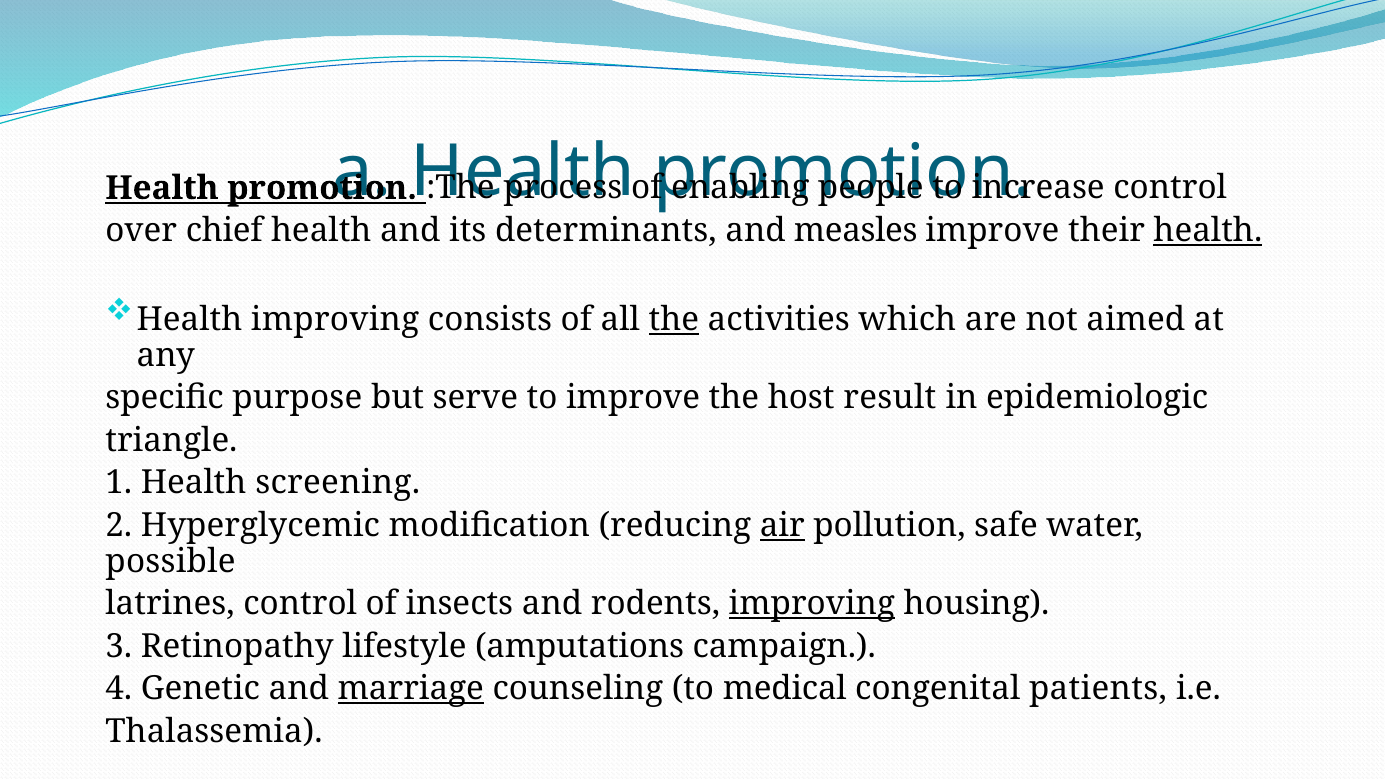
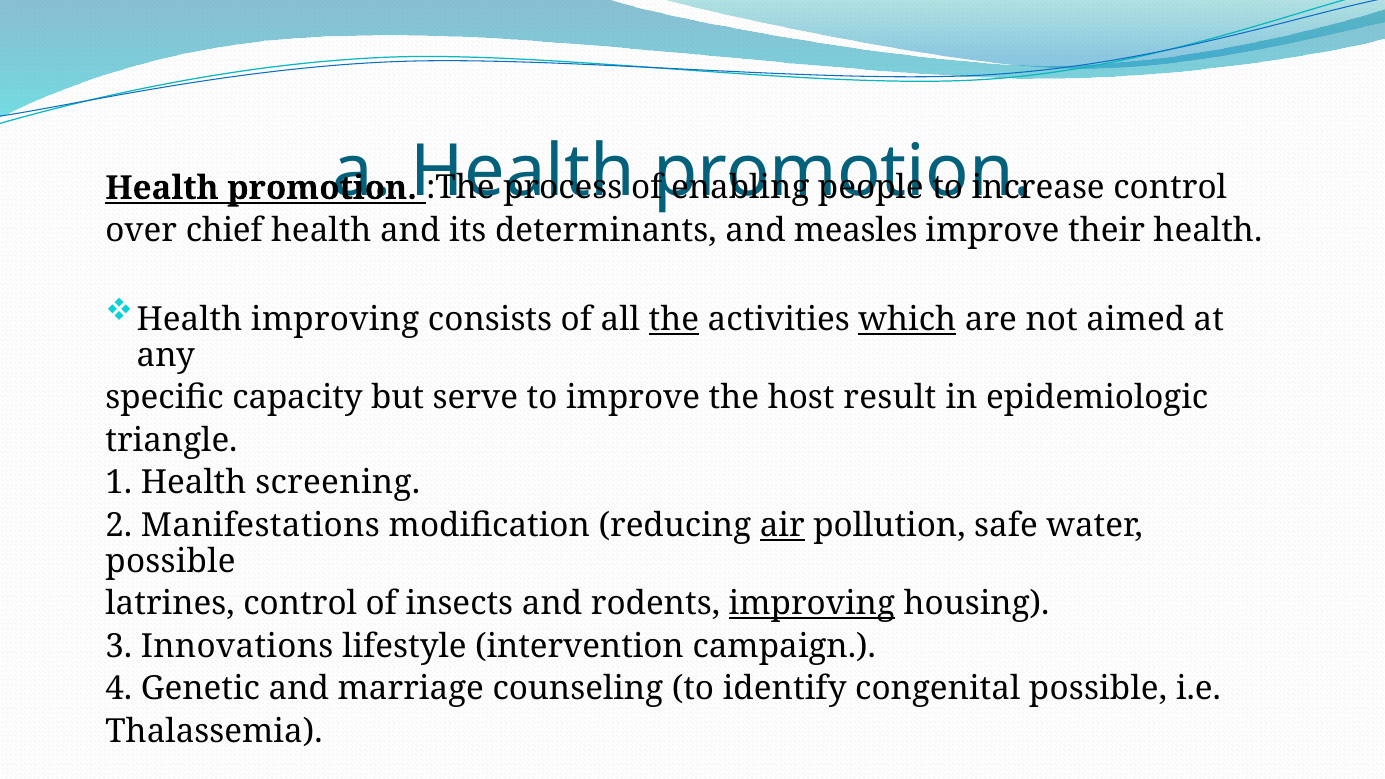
health at (1208, 231) underline: present -> none
which underline: none -> present
purpose: purpose -> capacity
Hyperglycemic: Hyperglycemic -> Manifestations
Retinopathy: Retinopathy -> Innovations
amputations: amputations -> intervention
marriage underline: present -> none
medical: medical -> identify
congenital patients: patients -> possible
